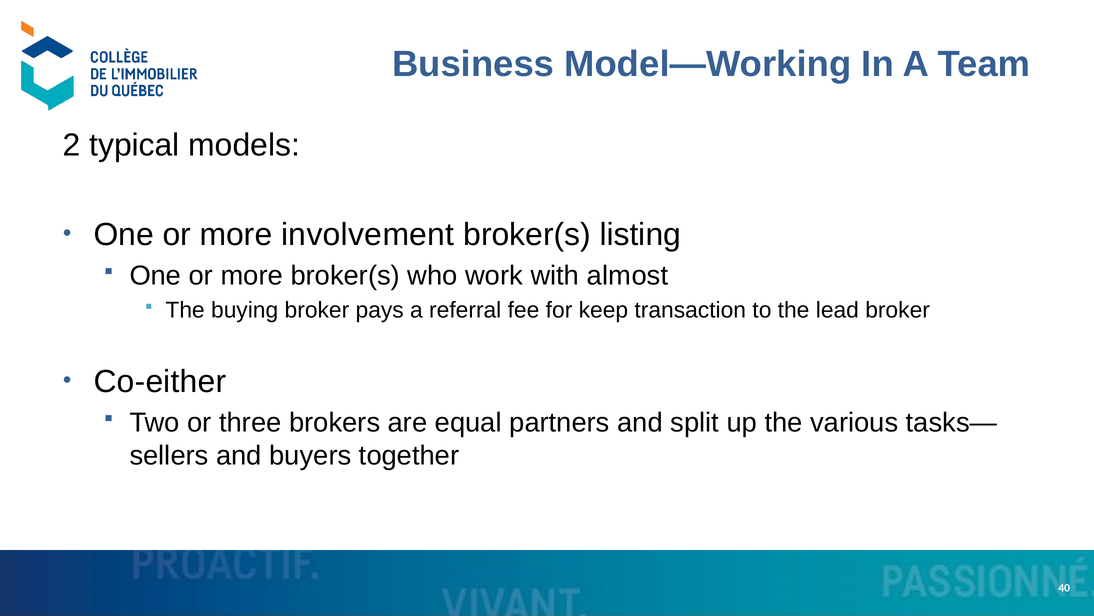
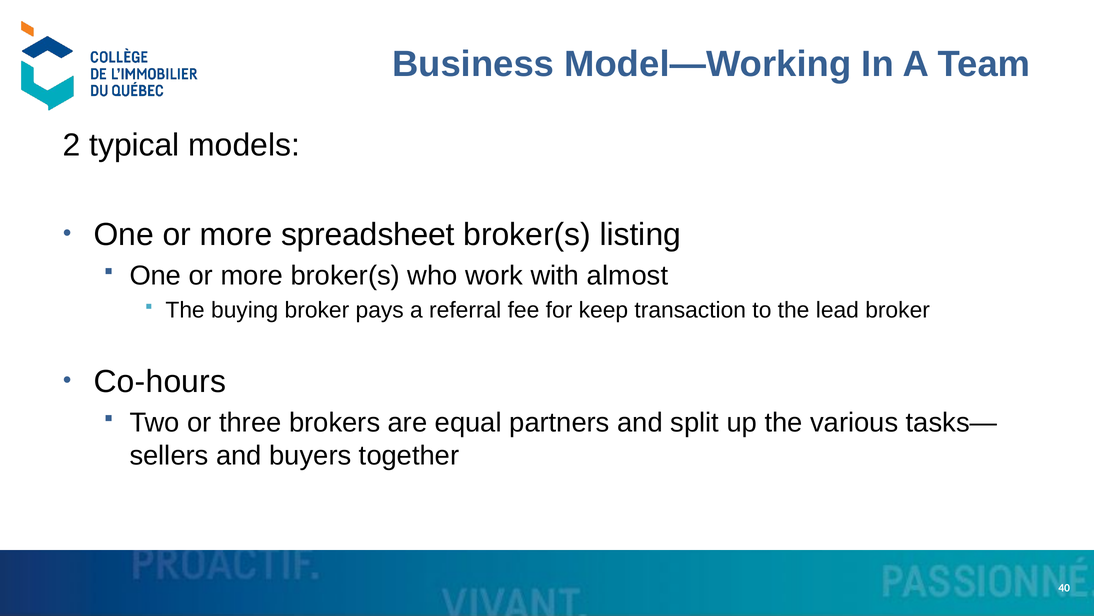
involvement: involvement -> spreadsheet
Co-either: Co-either -> Co-hours
